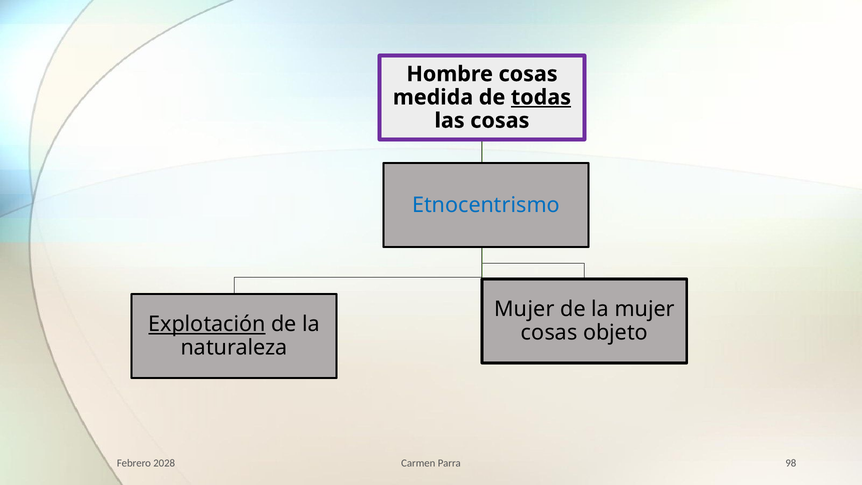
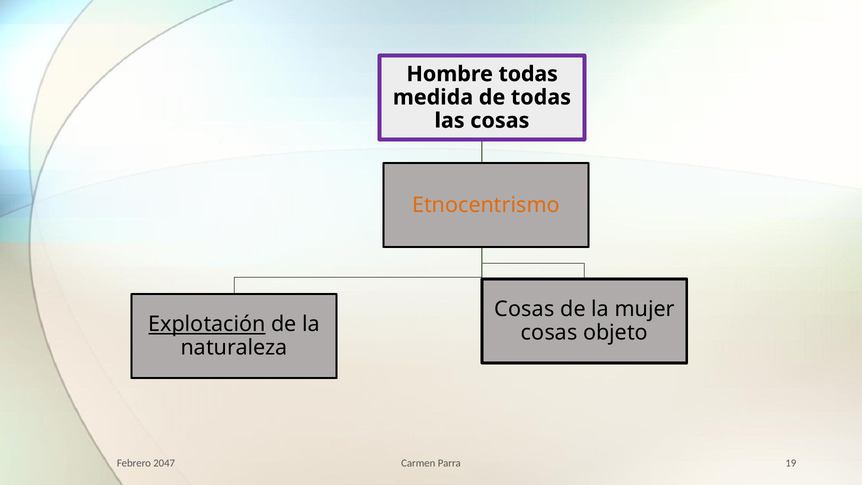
Hombre cosas: cosas -> todas
todas at (541, 97) underline: present -> none
Etnocentrismo colour: blue -> orange
Mujer at (524, 309): Mujer -> Cosas
2028: 2028 -> 2047
98: 98 -> 19
